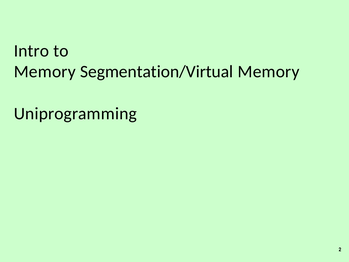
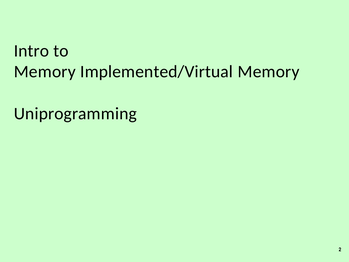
Segmentation/Virtual: Segmentation/Virtual -> Implemented/Virtual
